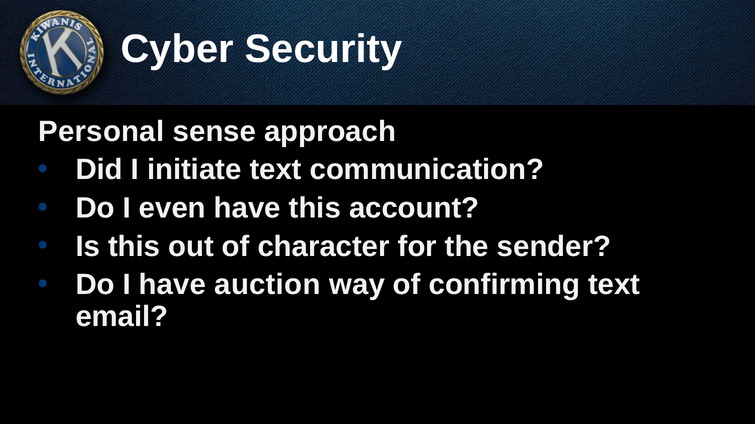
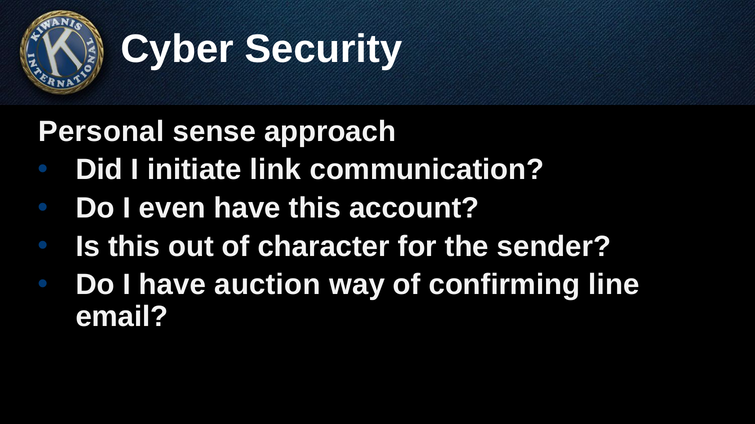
initiate text: text -> link
confirming text: text -> line
